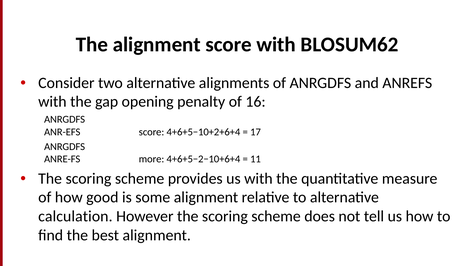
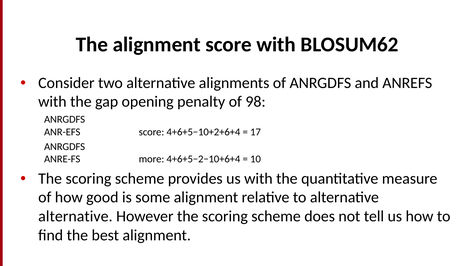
16: 16 -> 98
11: 11 -> 10
calculation at (75, 216): calculation -> alternative
